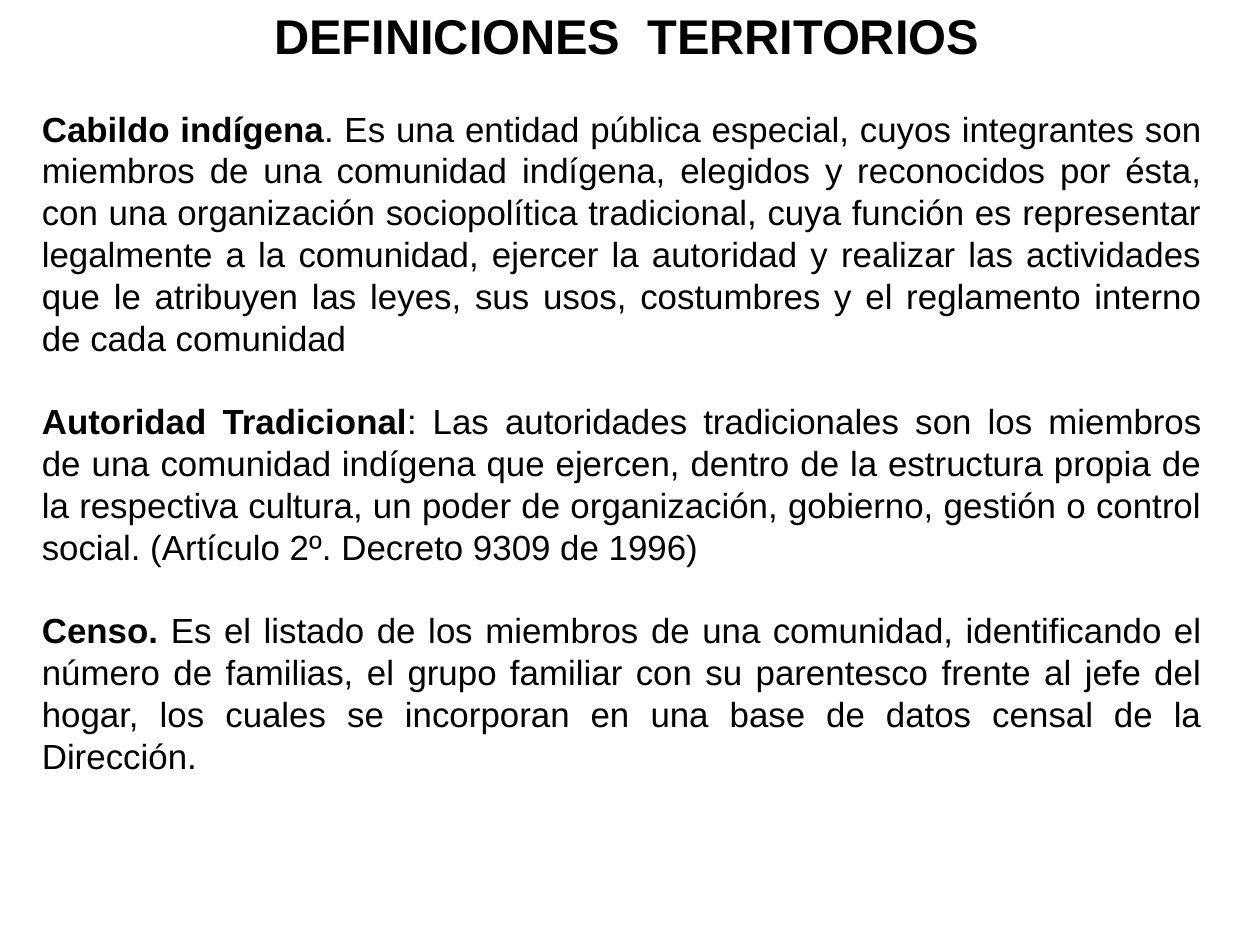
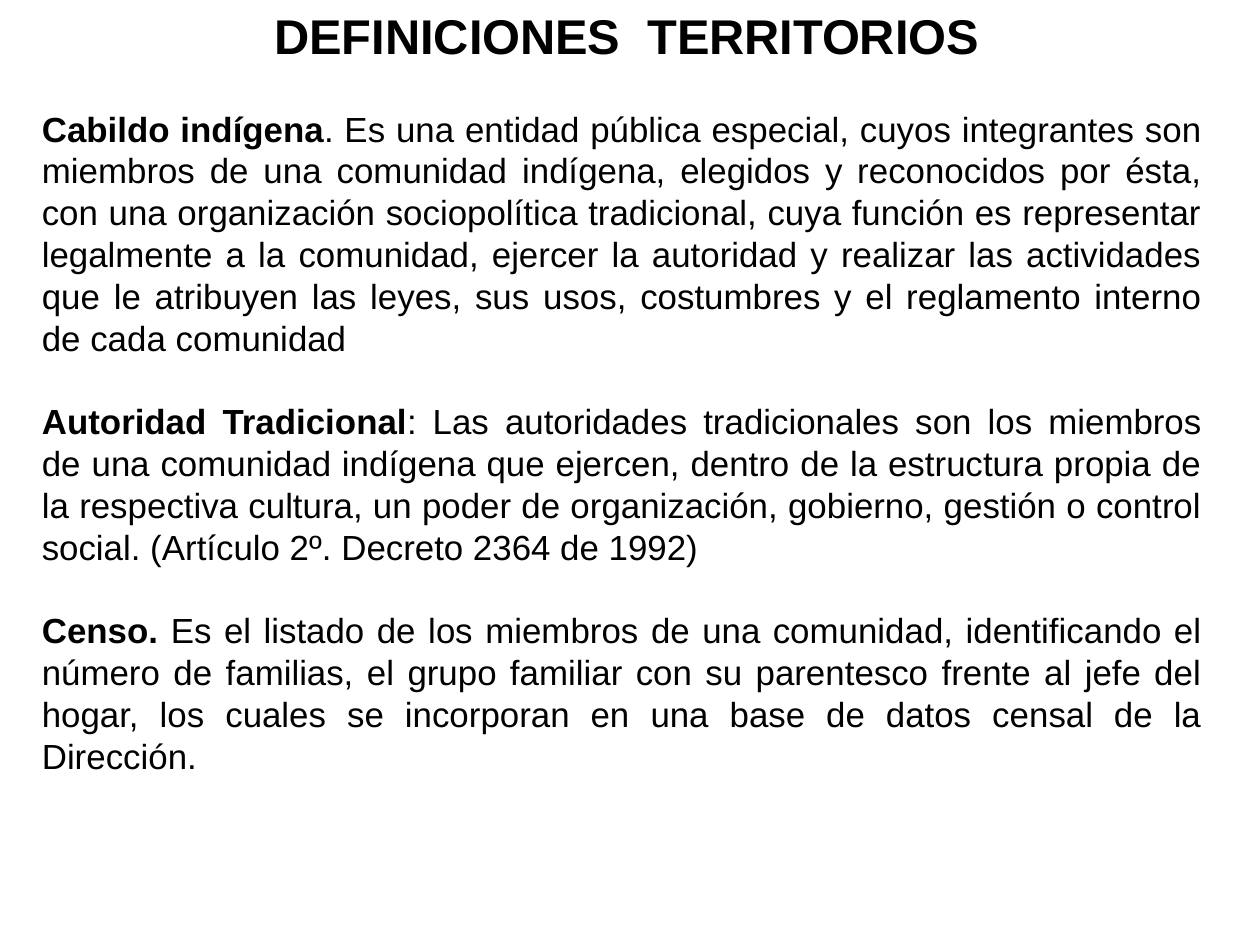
9309: 9309 -> 2364
1996: 1996 -> 1992
